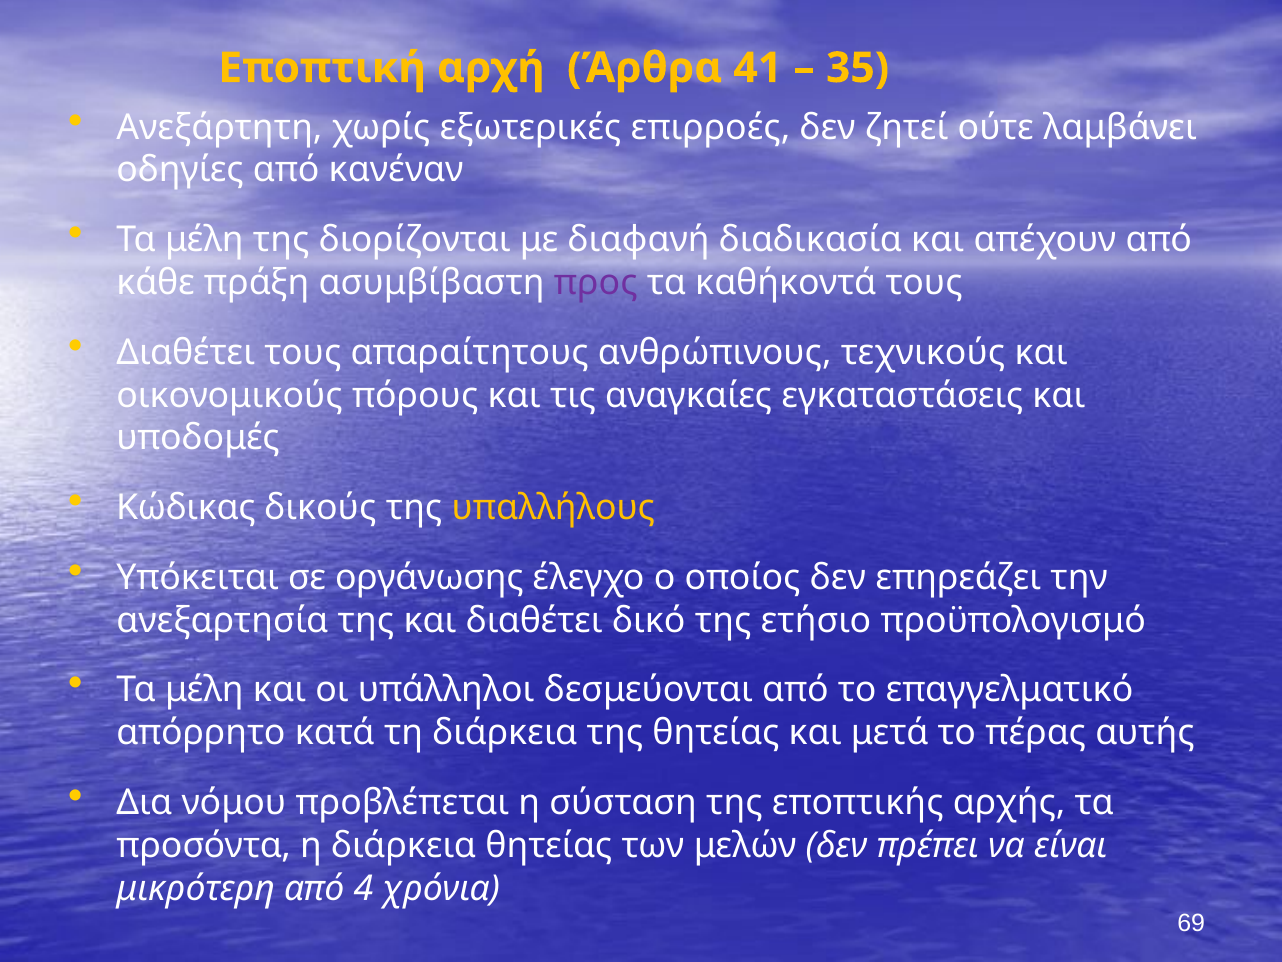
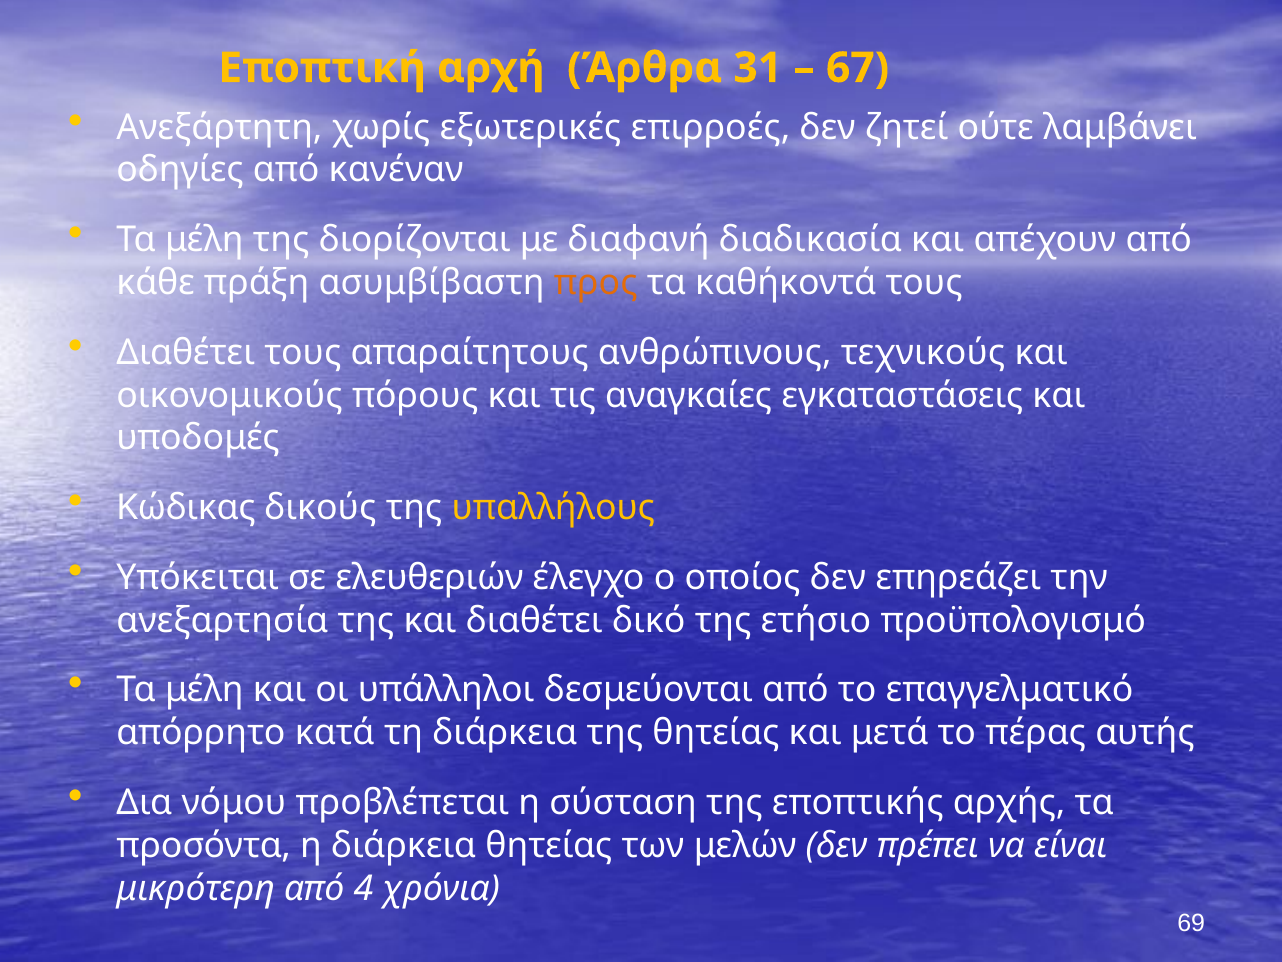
41: 41 -> 31
35: 35 -> 67
προς colour: purple -> orange
οργάνωσης: οργάνωσης -> ελευθεριών
